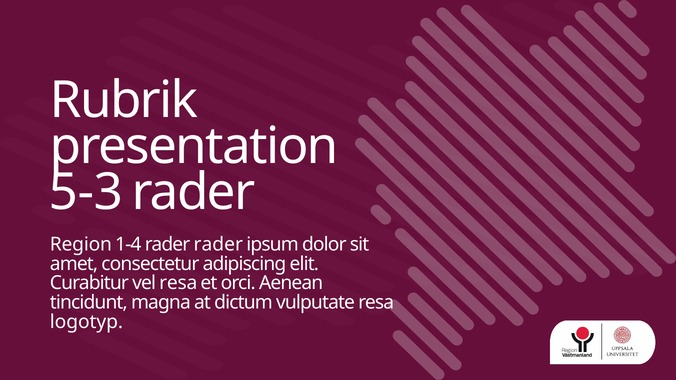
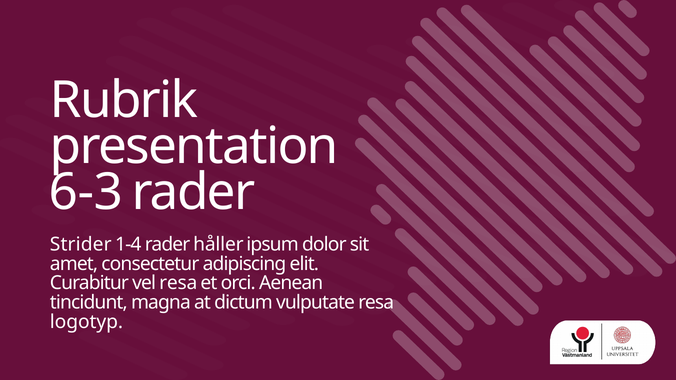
5-3: 5-3 -> 6-3
Region: Region -> Strider
rader rader: rader -> håller
